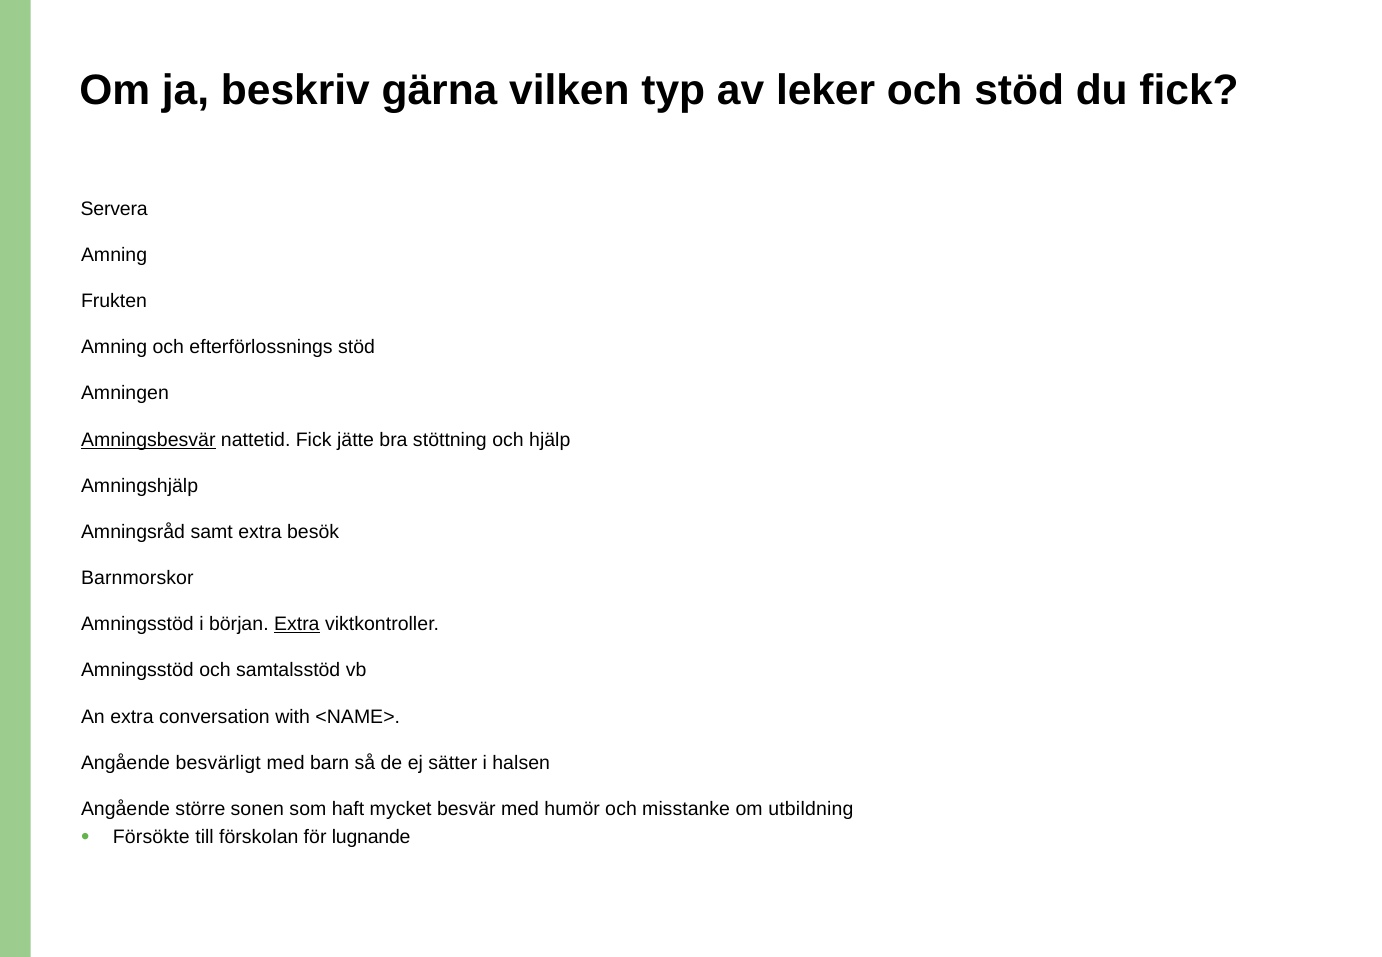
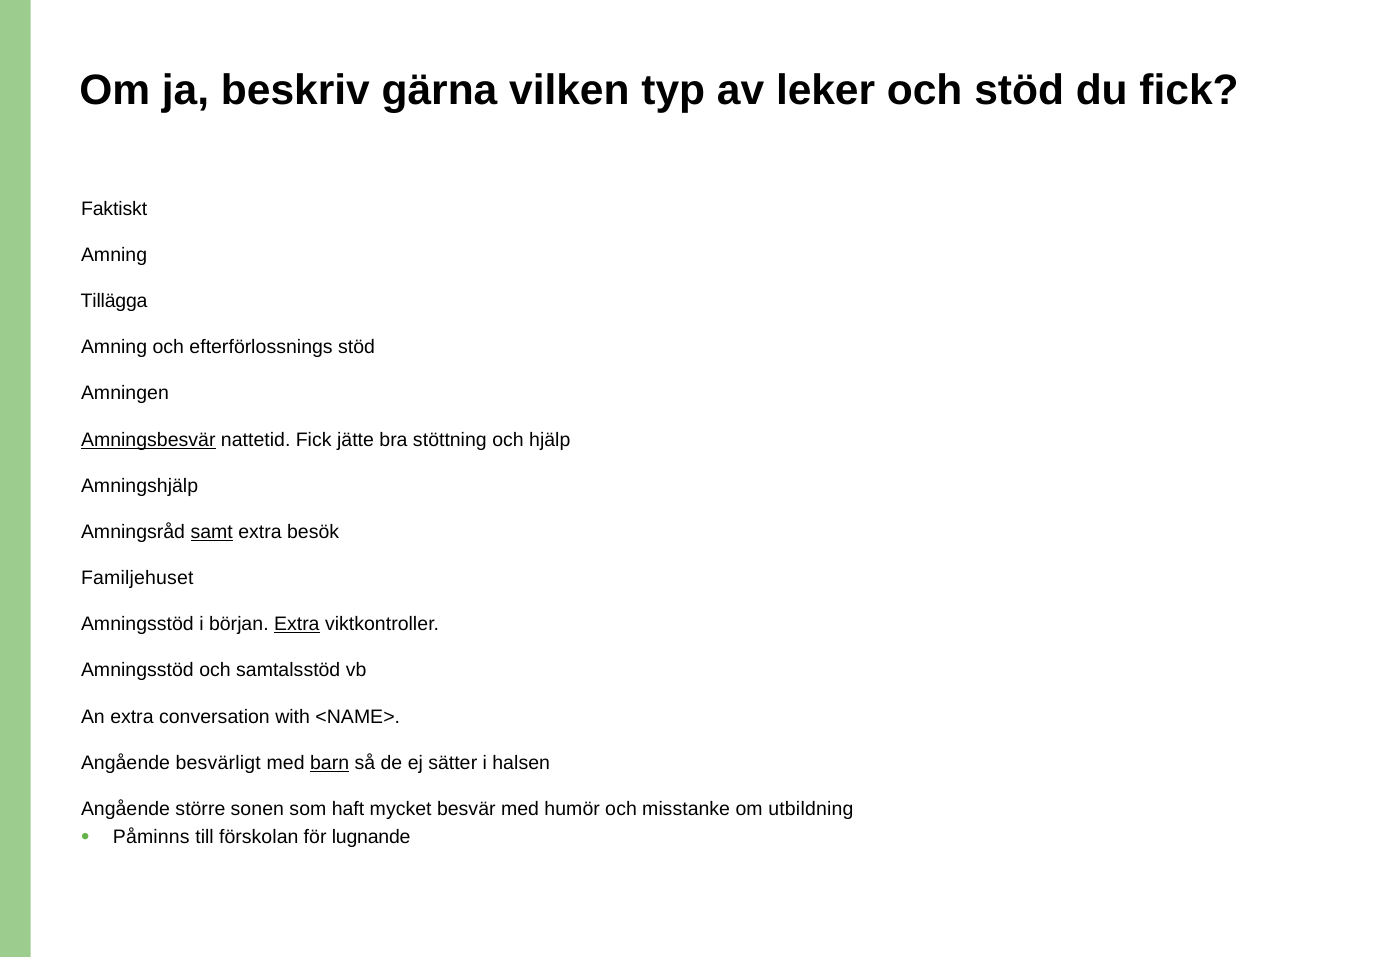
Servera: Servera -> Faktiskt
Frukten: Frukten -> Tillägga
samt underline: none -> present
Barnmorskor: Barnmorskor -> Familjehuset
barn underline: none -> present
Försökte: Försökte -> Påminns
